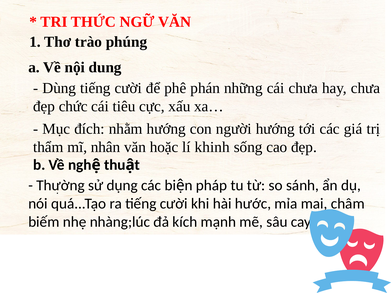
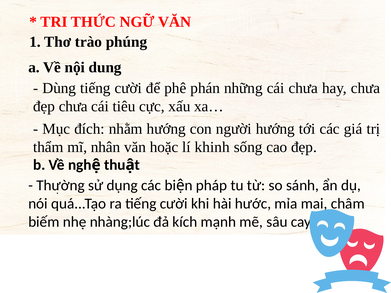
đẹp chức: chức -> chưa
